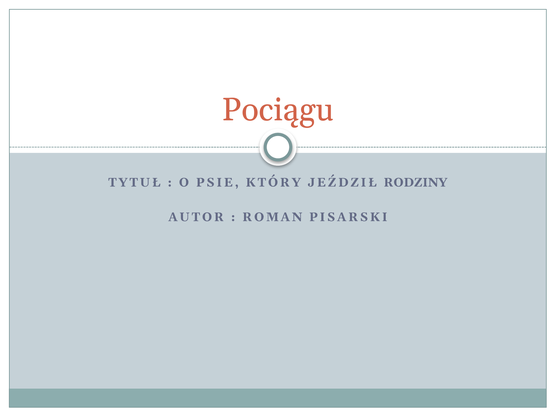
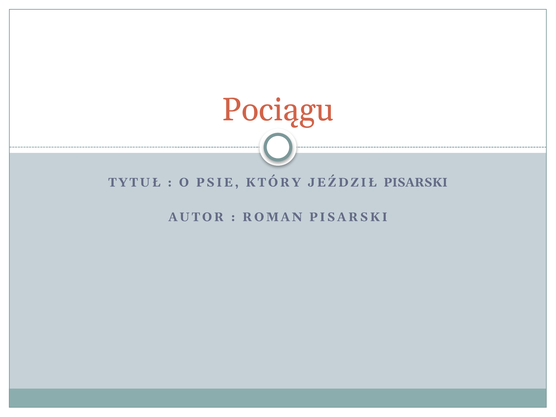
JEŹDZIŁ RODZINY: RODZINY -> PISARSKI
